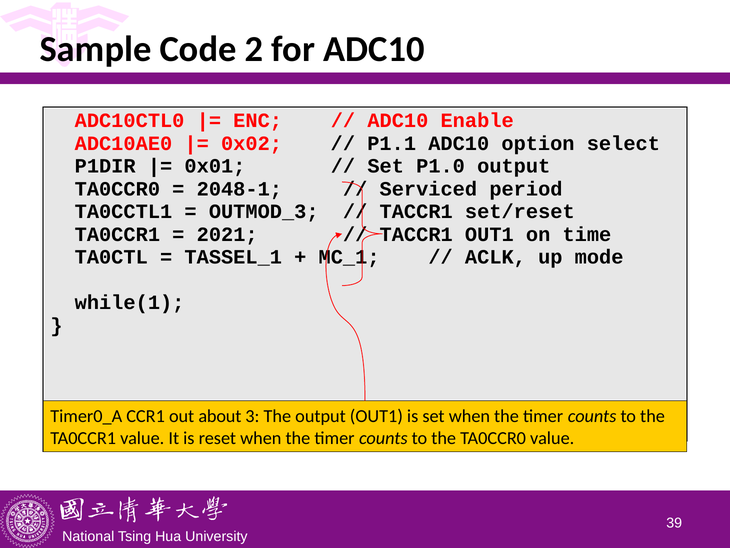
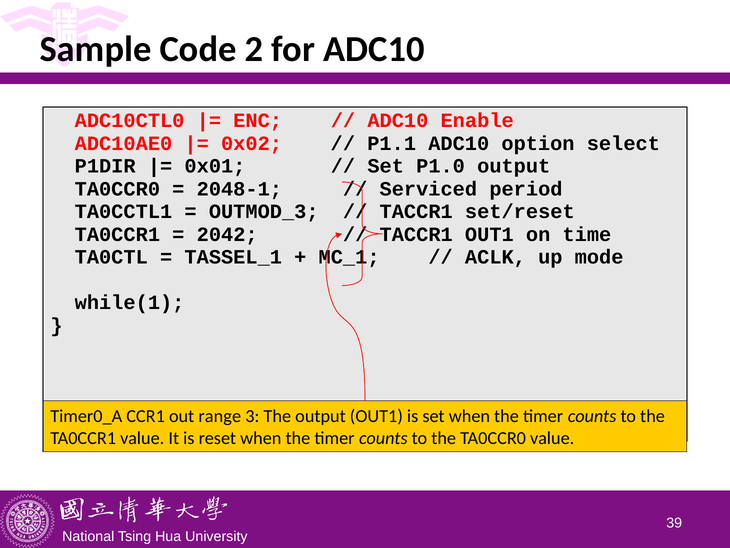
2021: 2021 -> 2042
about: about -> range
